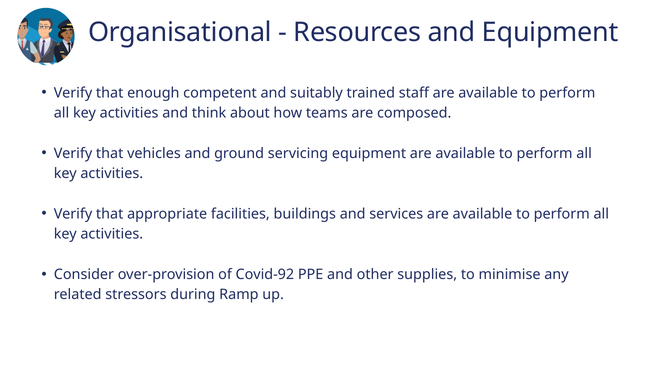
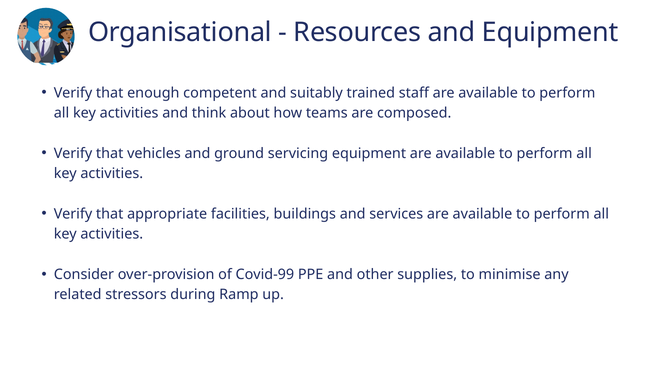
Covid-92: Covid-92 -> Covid-99
